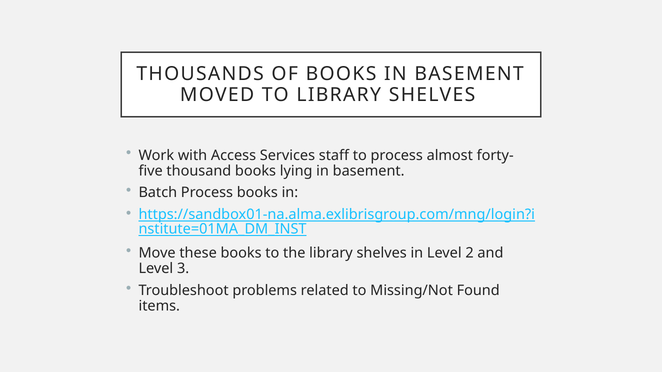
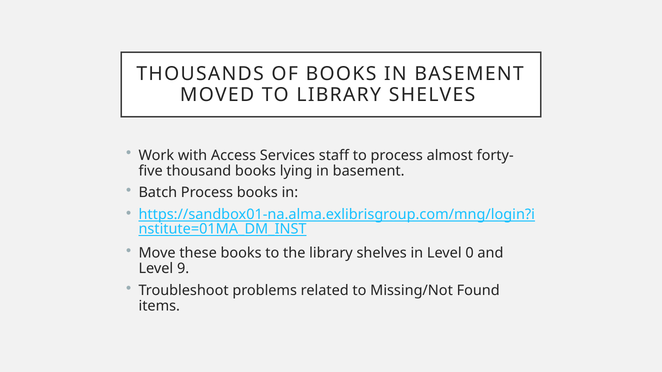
2: 2 -> 0
3: 3 -> 9
